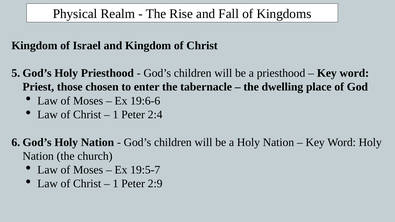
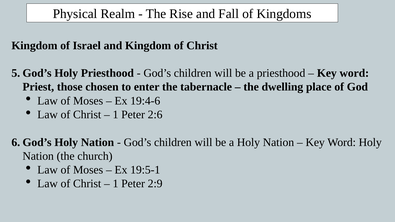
19:6-6: 19:6-6 -> 19:4-6
2:4: 2:4 -> 2:6
19:5-7: 19:5-7 -> 19:5-1
